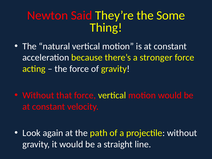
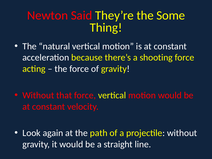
stronger: stronger -> shooting
